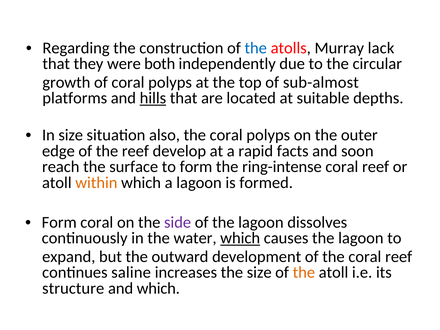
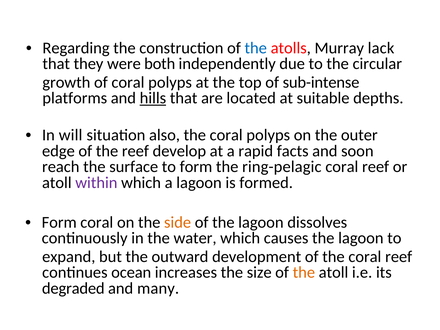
sub-almost: sub-almost -> sub-intense
In size: size -> will
ring-intense: ring-intense -> ring-pelagic
within colour: orange -> purple
side colour: purple -> orange
which at (240, 238) underline: present -> none
saline: saline -> ocean
structure: structure -> degraded
and which: which -> many
